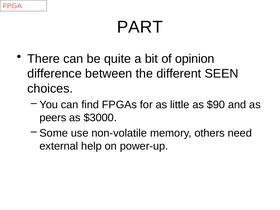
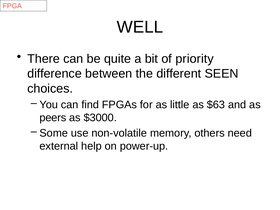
PART: PART -> WELL
opinion: opinion -> priority
$90: $90 -> $63
